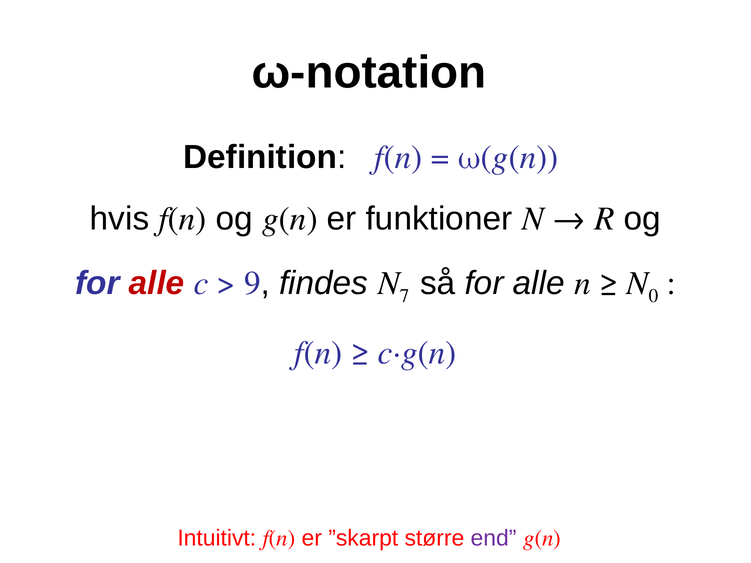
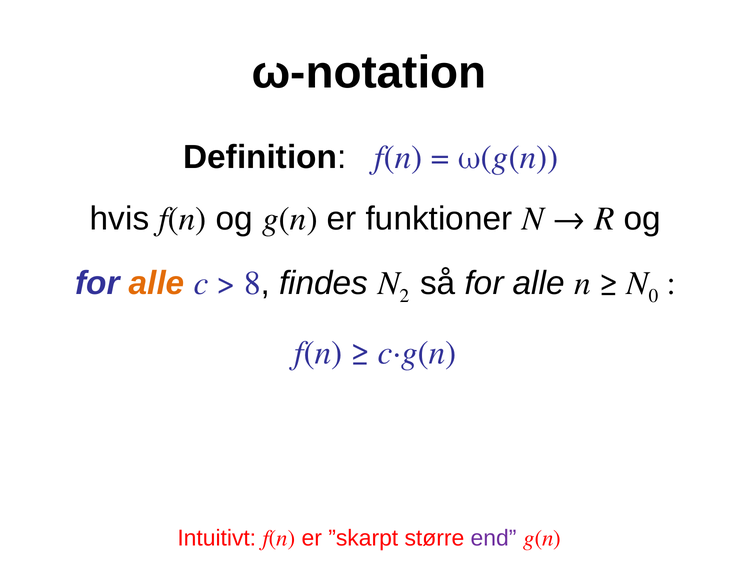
alle at (157, 283) colour: red -> orange
9: 9 -> 8
7: 7 -> 2
